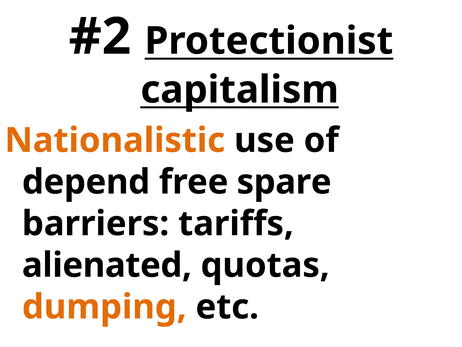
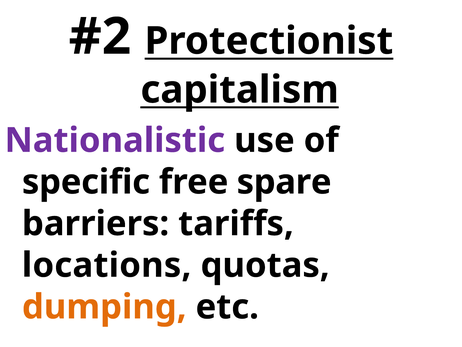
Nationalistic colour: orange -> purple
depend: depend -> specific
alienated: alienated -> locations
